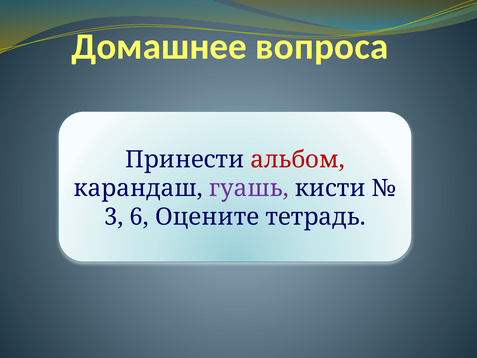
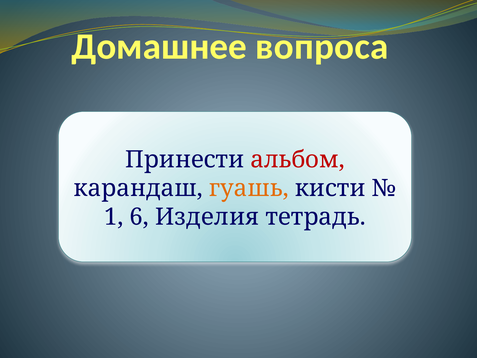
гуашь colour: purple -> orange
3: 3 -> 1
Оцените: Оцените -> Изделия
